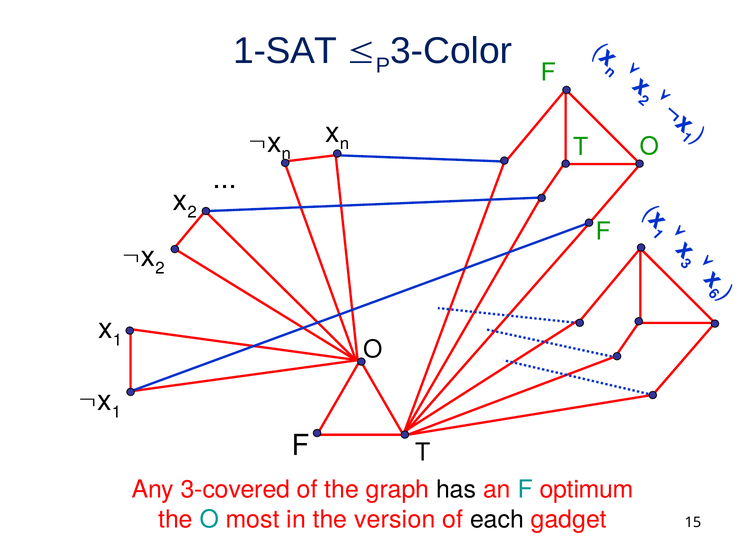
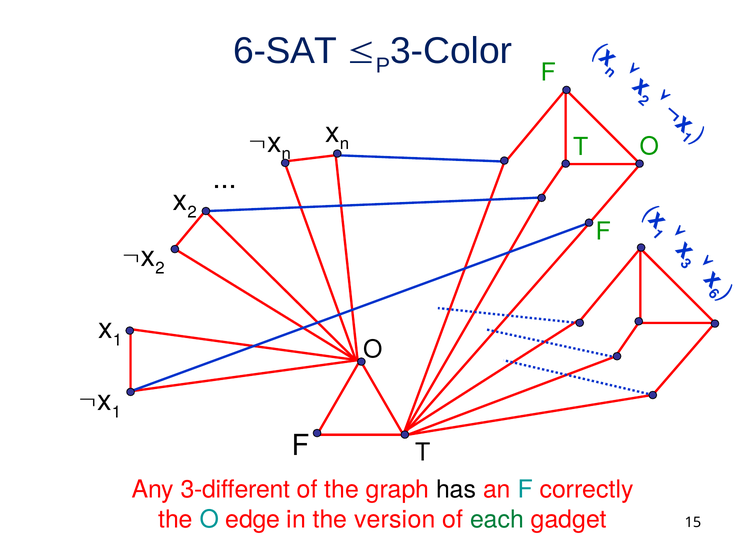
1-SAT: 1-SAT -> 6-SAT
3-covered: 3-covered -> 3-different
optimum: optimum -> correctly
most: most -> edge
each colour: black -> green
